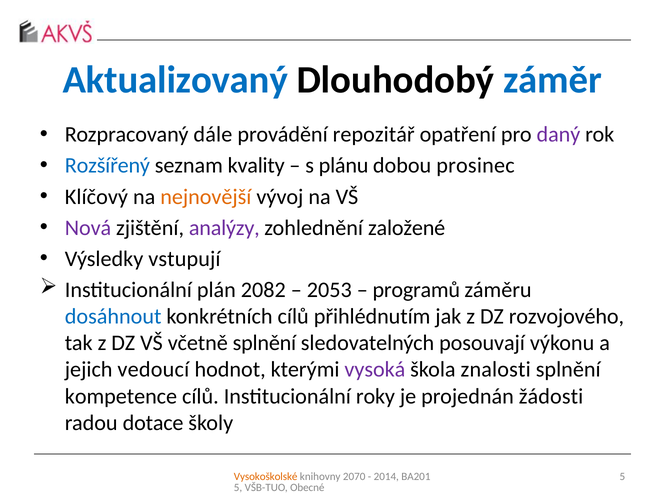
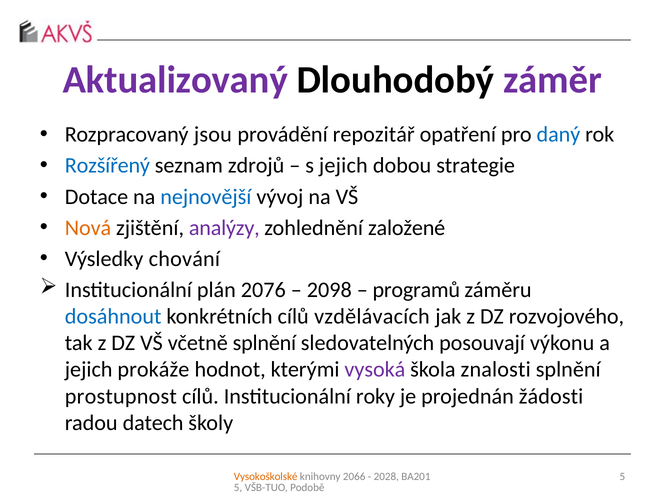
Aktualizovaný colour: blue -> purple
záměr colour: blue -> purple
dále: dále -> jsou
daný colour: purple -> blue
kvality: kvality -> zdrojů
s plánu: plánu -> jejich
prosinec: prosinec -> strategie
Klíčový: Klíčový -> Dotace
nejnovější colour: orange -> blue
Nová colour: purple -> orange
vstupují: vstupují -> chování
2082: 2082 -> 2076
2053: 2053 -> 2098
přihlédnutím: přihlédnutím -> vzdělávacích
vedoucí: vedoucí -> prokáže
kompetence: kompetence -> prostupnost
dotace: dotace -> datech
2070: 2070 -> 2066
2014: 2014 -> 2028
Obecné: Obecné -> Podobě
